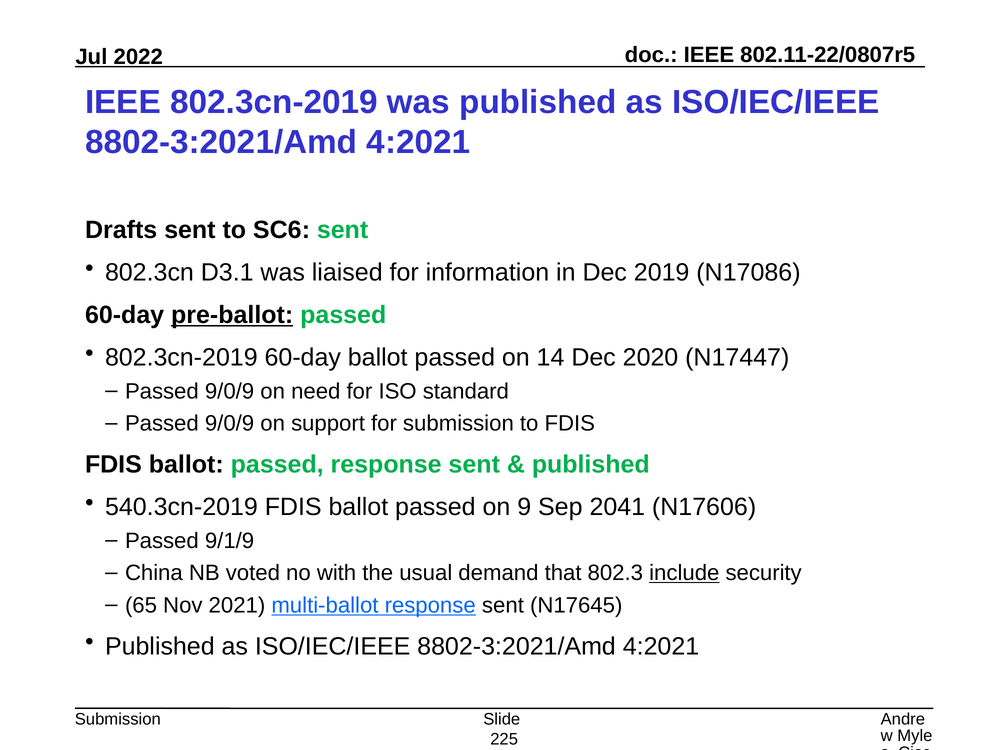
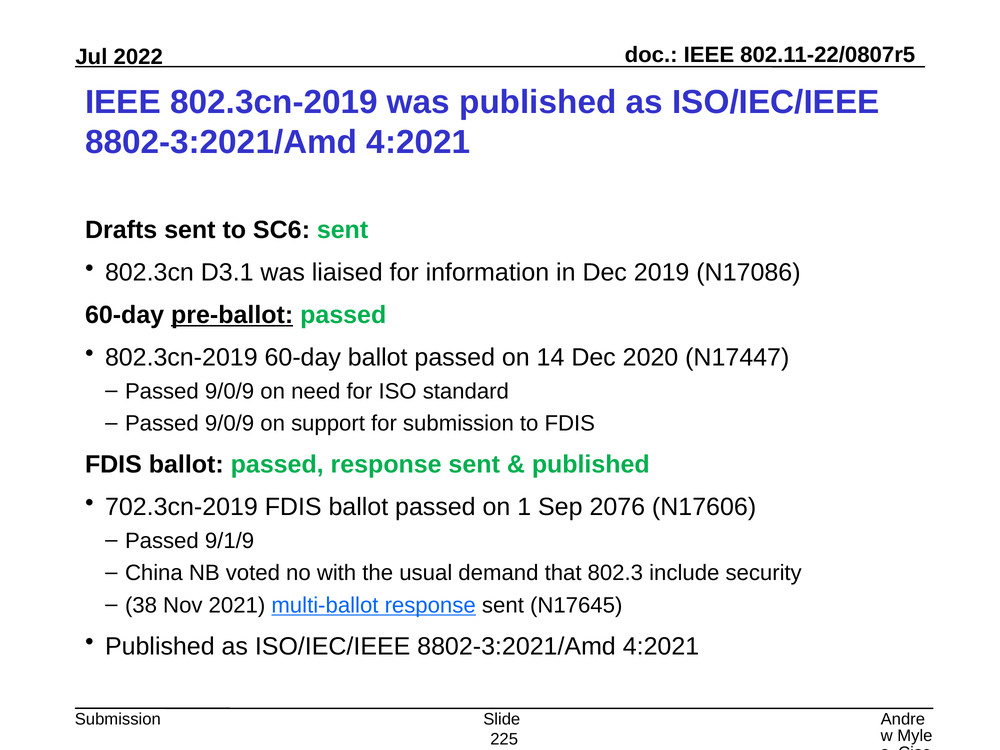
540.3cn-2019: 540.3cn-2019 -> 702.3cn-2019
9: 9 -> 1
2041: 2041 -> 2076
include underline: present -> none
65: 65 -> 38
